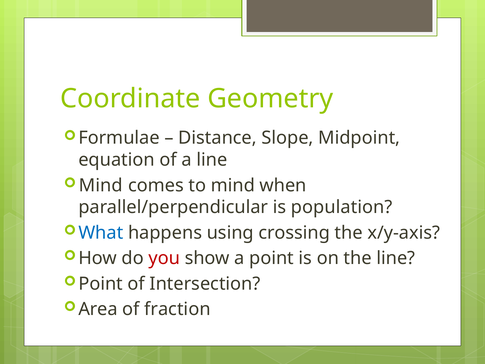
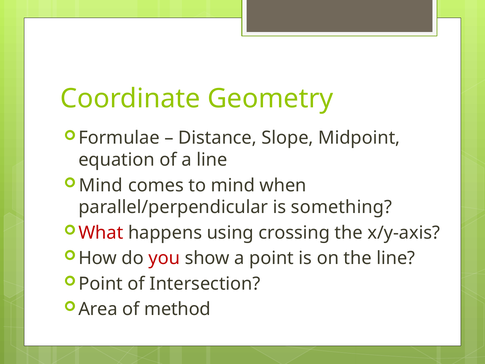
population: population -> something
What colour: blue -> red
fraction: fraction -> method
